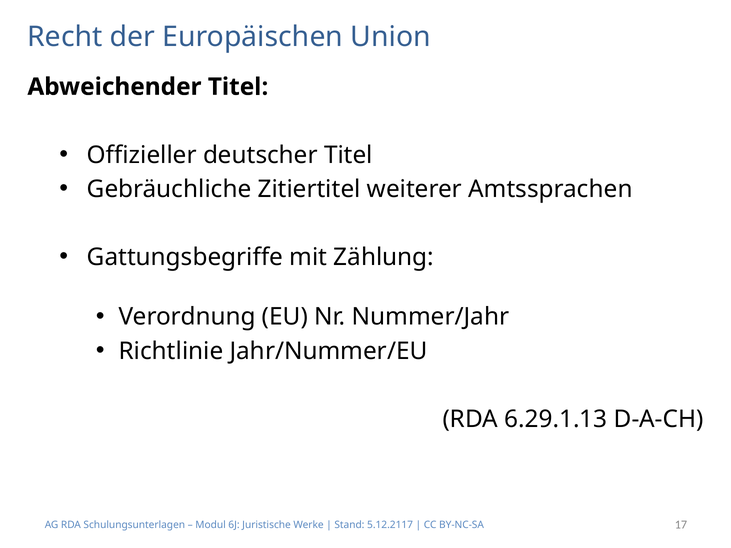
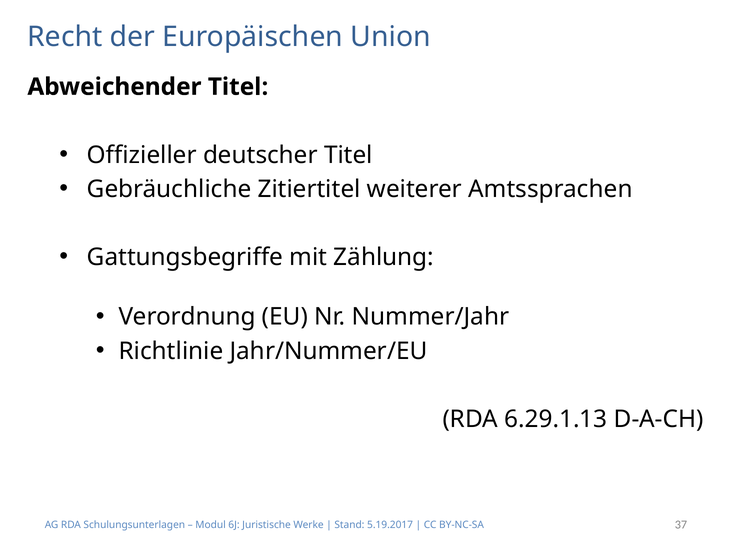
5.12.2117: 5.12.2117 -> 5.19.2017
17: 17 -> 37
